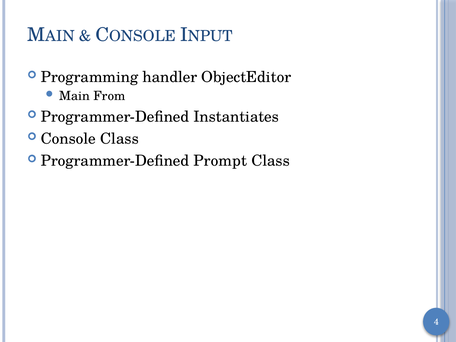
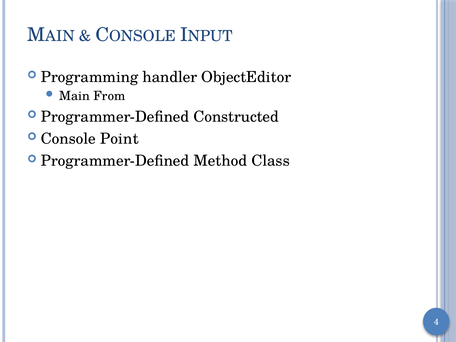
Instantiates: Instantiates -> Constructed
Console Class: Class -> Point
Prompt: Prompt -> Method
